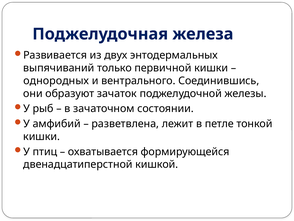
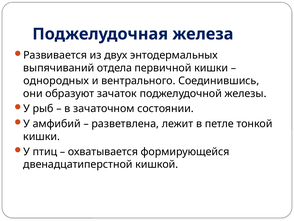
только: только -> отдела
